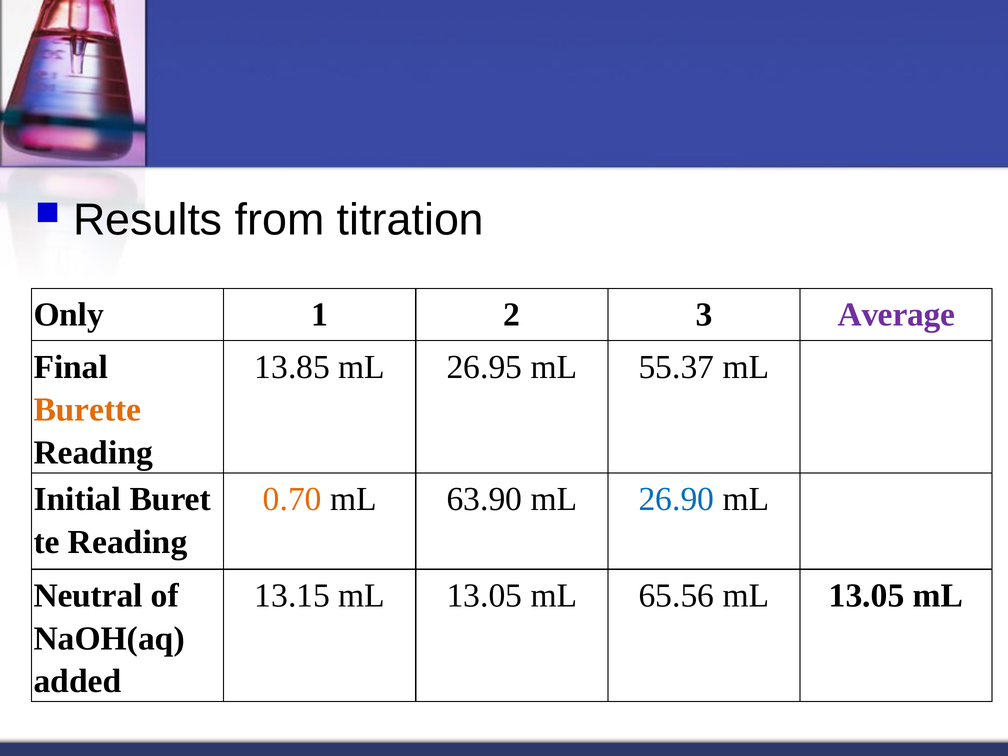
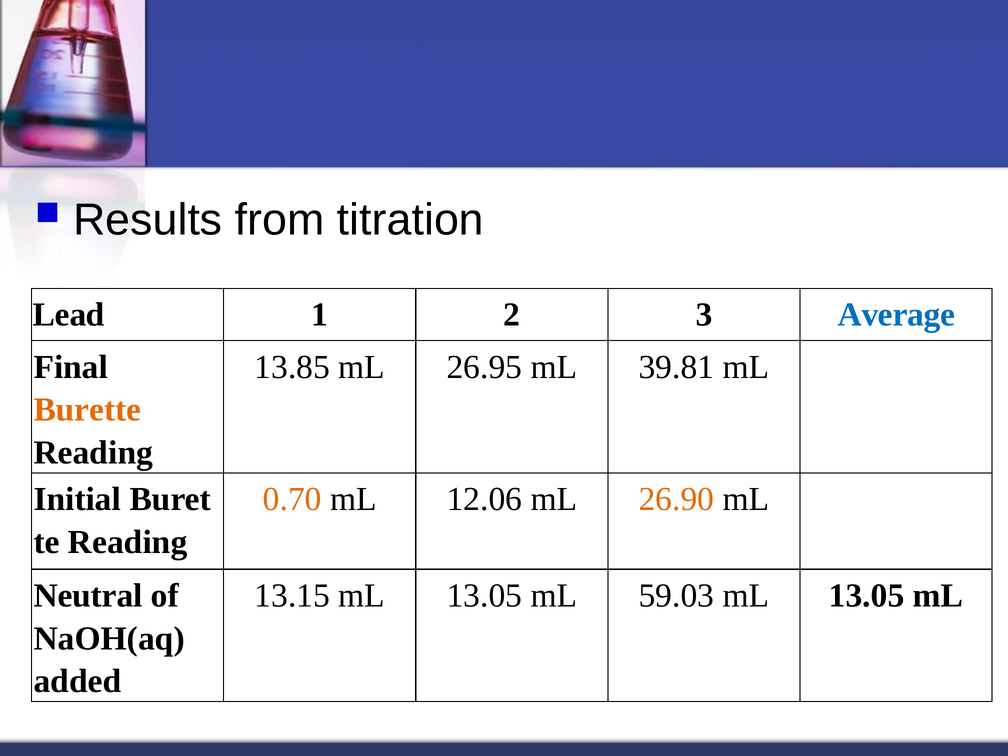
Only: Only -> Lead
Average colour: purple -> blue
55.37: 55.37 -> 39.81
63.90: 63.90 -> 12.06
26.90 colour: blue -> orange
65.56: 65.56 -> 59.03
